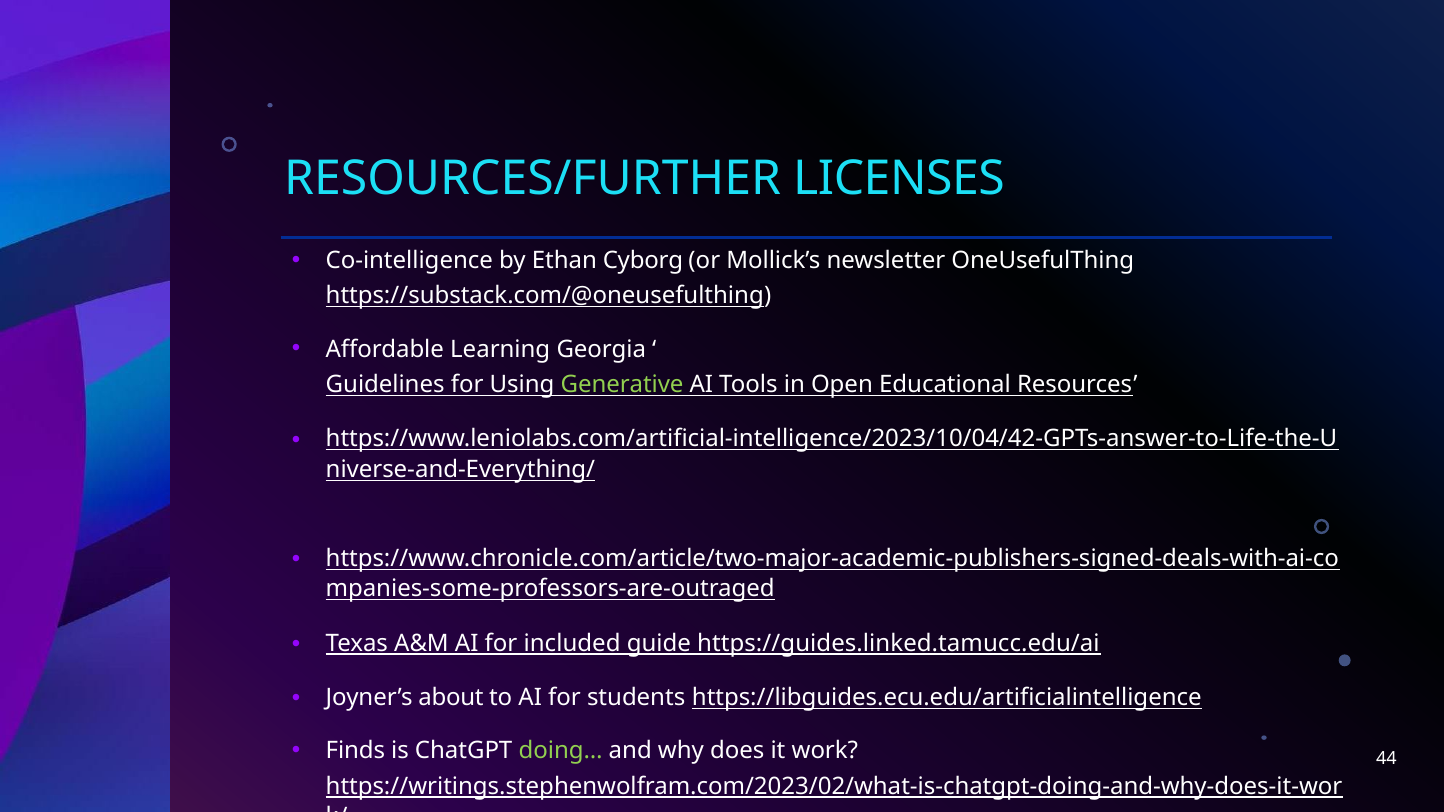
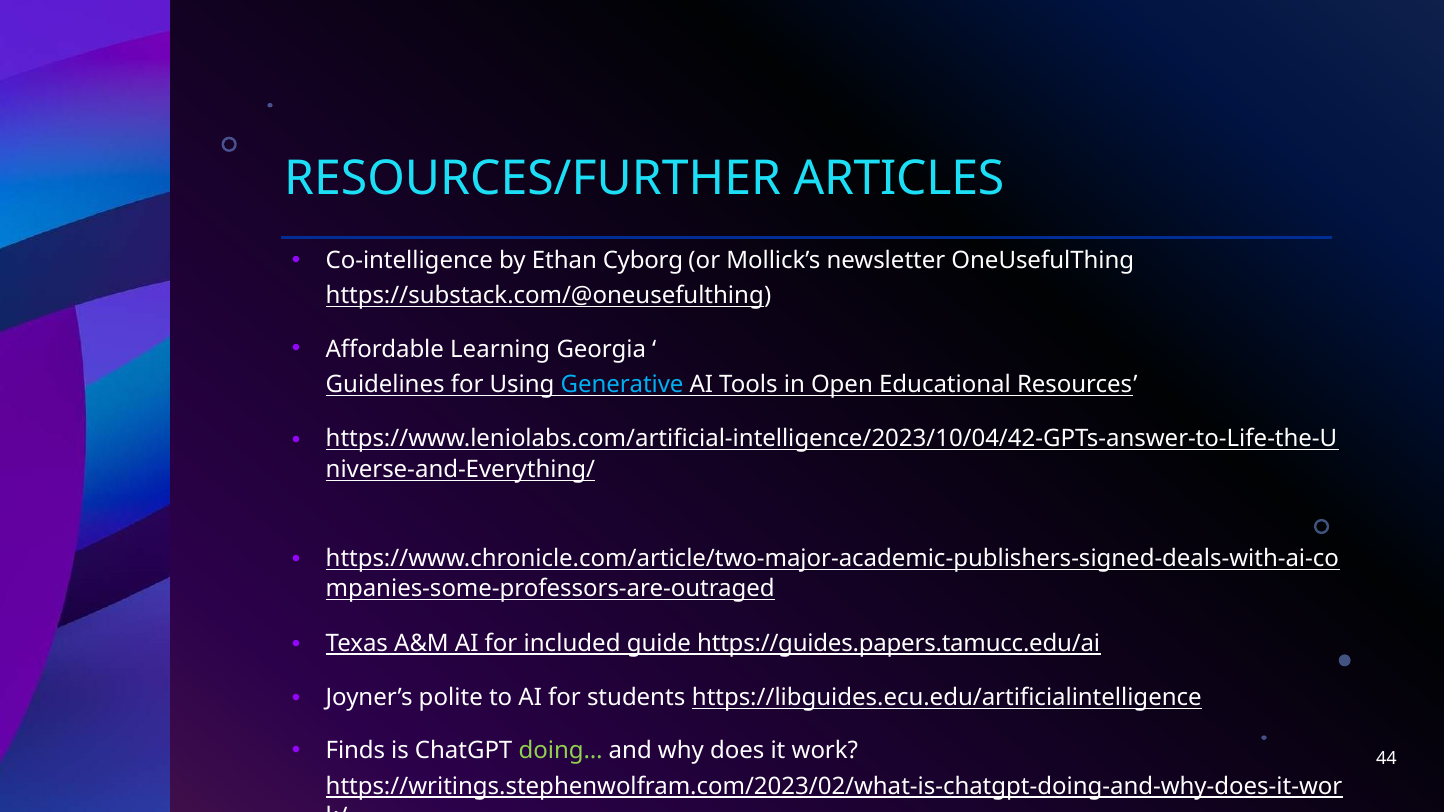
LICENSES: LICENSES -> ARTICLES
Generative colour: light green -> light blue
https://guides.linked.tamucc.edu/ai: https://guides.linked.tamucc.edu/ai -> https://guides.papers.tamucc.edu/ai
about: about -> polite
